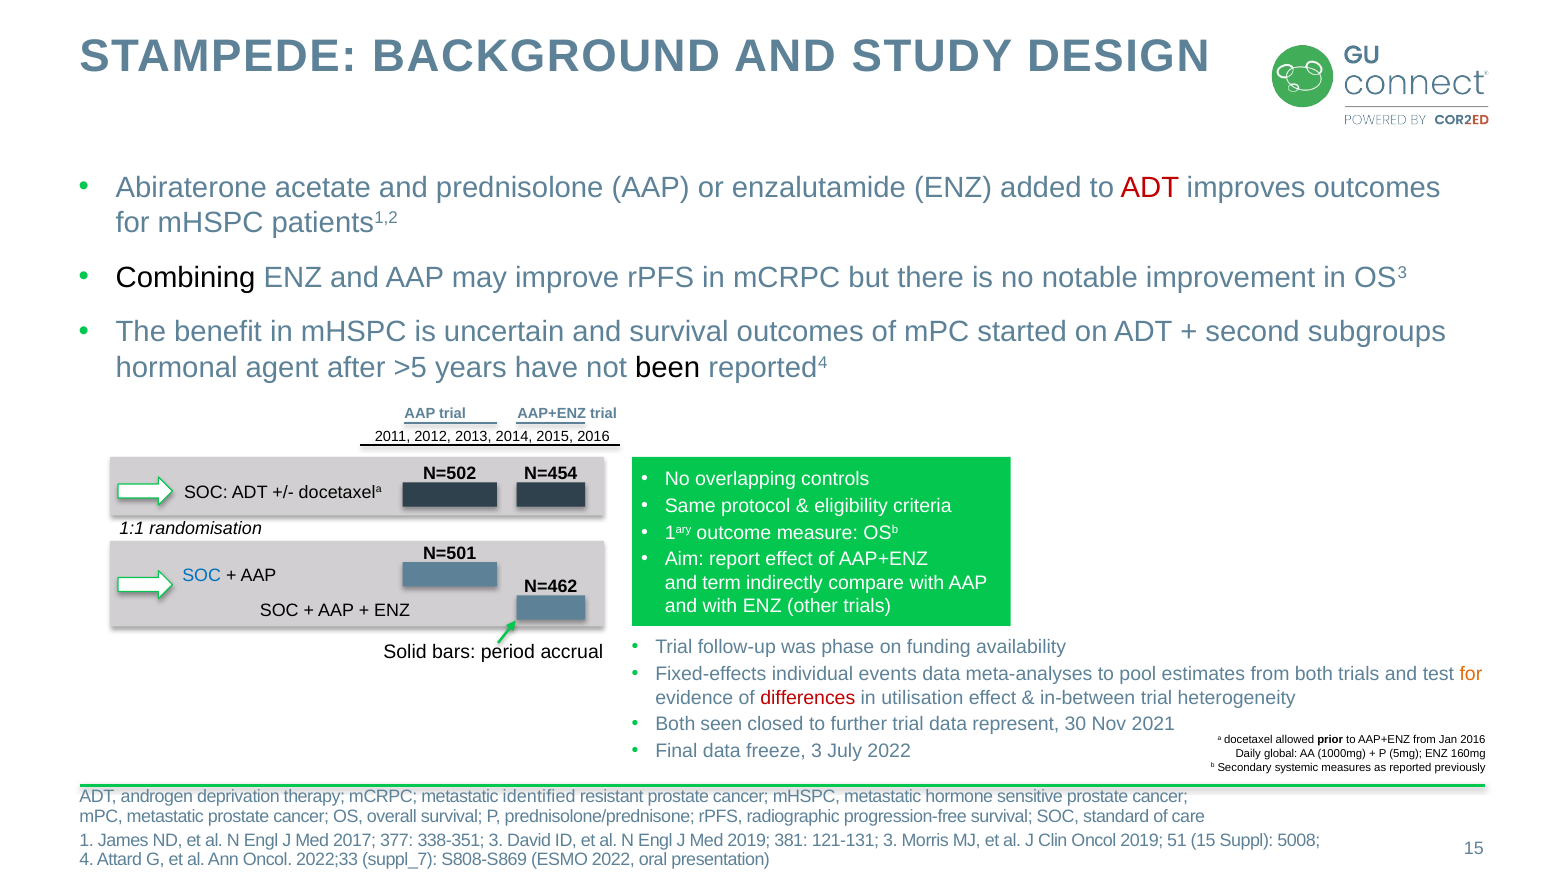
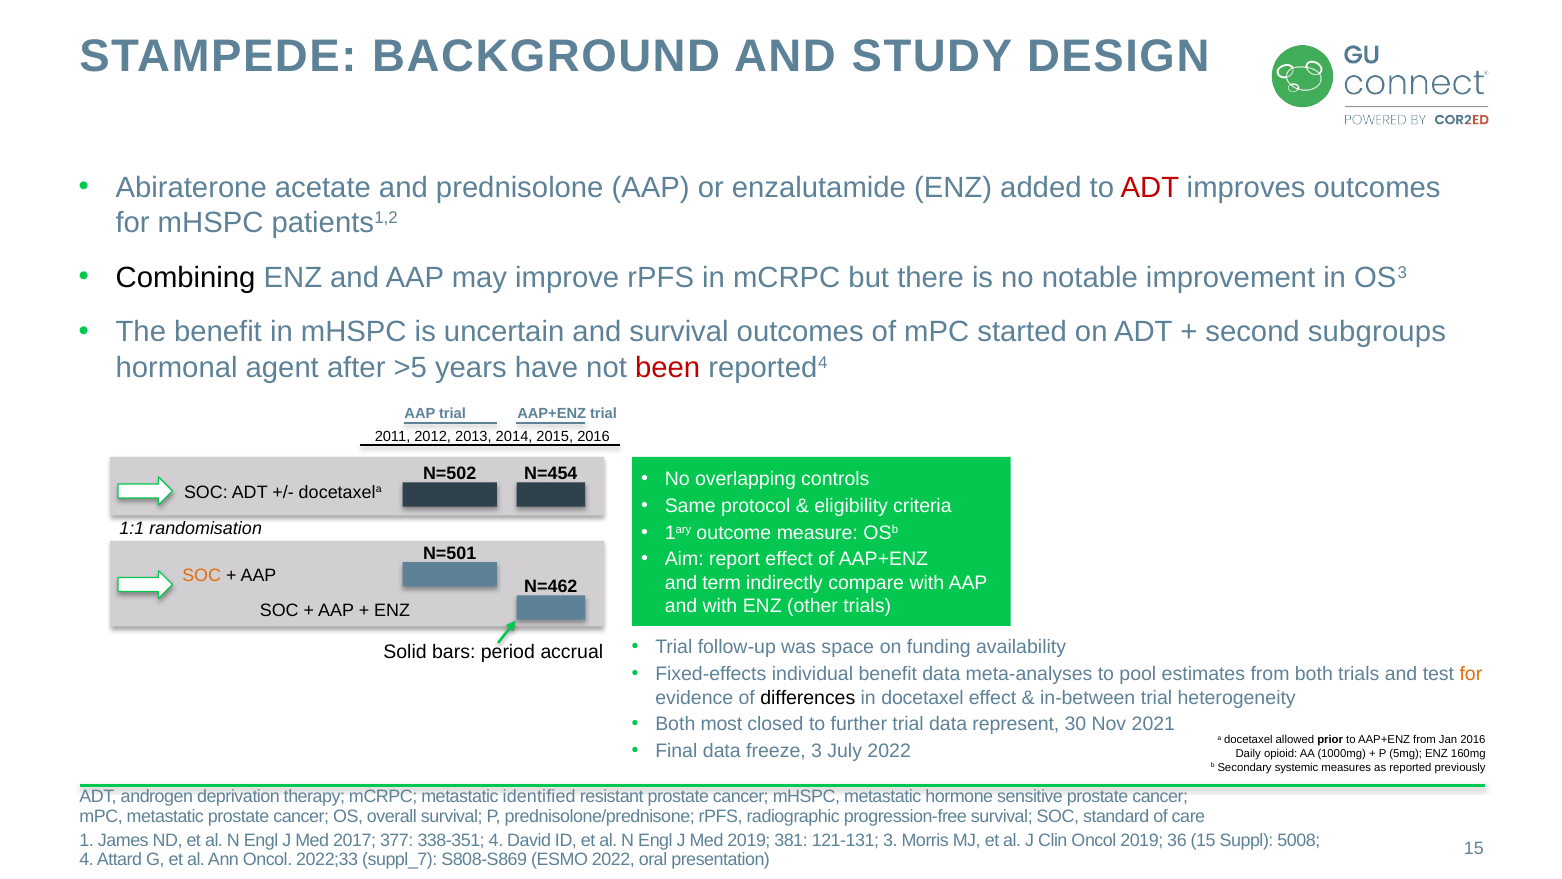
been colour: black -> red
SOC at (202, 576) colour: blue -> orange
phase: phase -> space
individual events: events -> benefit
differences colour: red -> black
in utilisation: utilisation -> docetaxel
seen: seen -> most
global: global -> opioid
338-351 3: 3 -> 4
51: 51 -> 36
